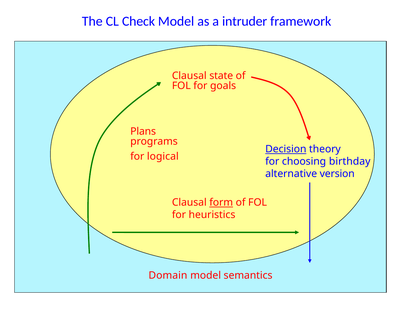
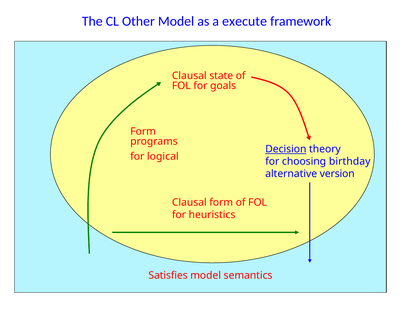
Check: Check -> Other
intruder: intruder -> execute
Plans at (143, 132): Plans -> Form
form at (221, 203) underline: present -> none
Domain: Domain -> Satisfies
